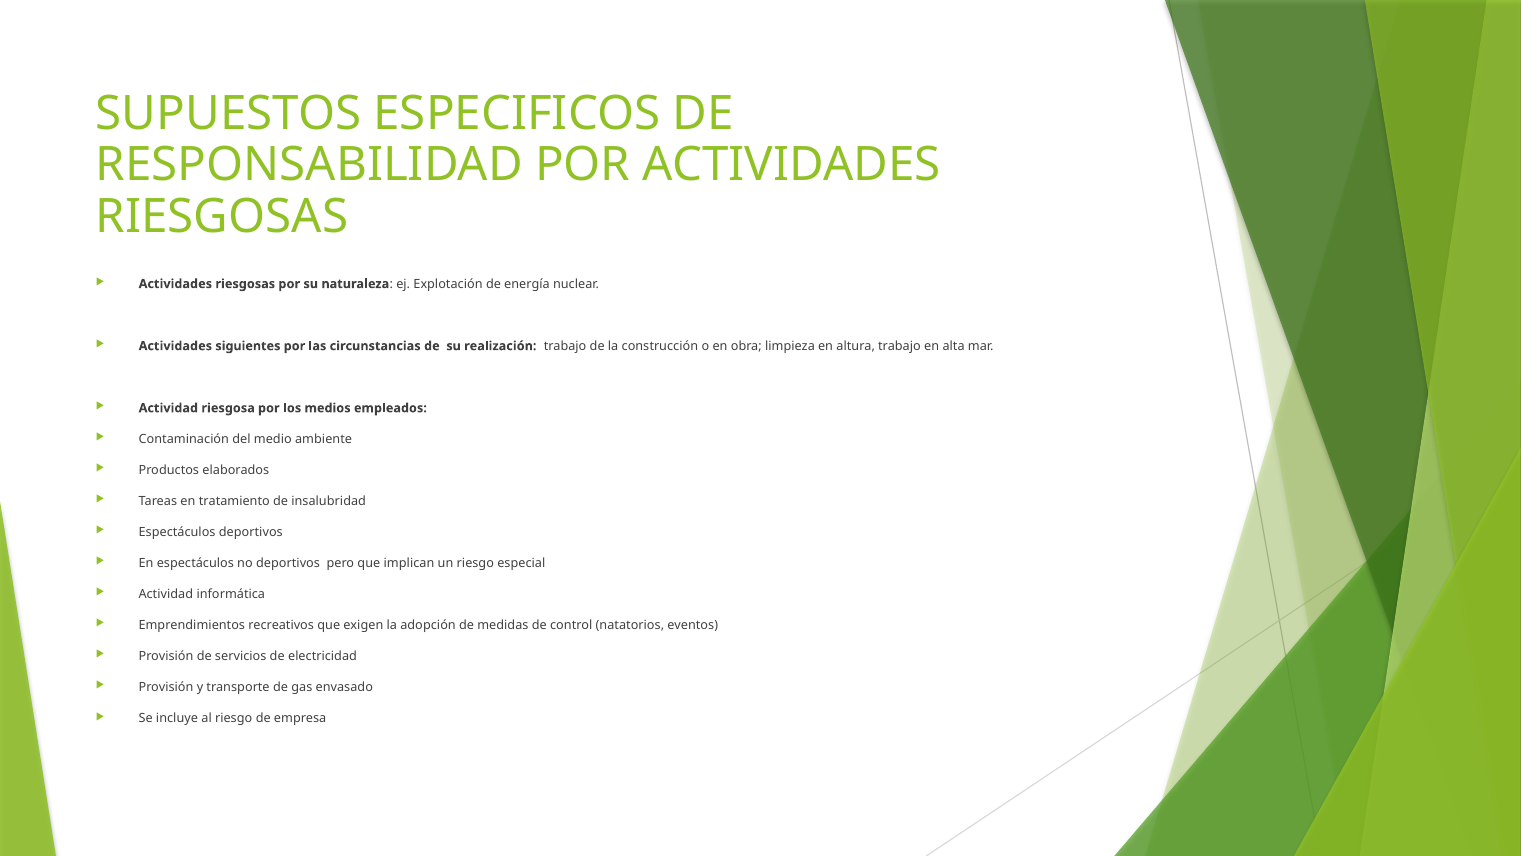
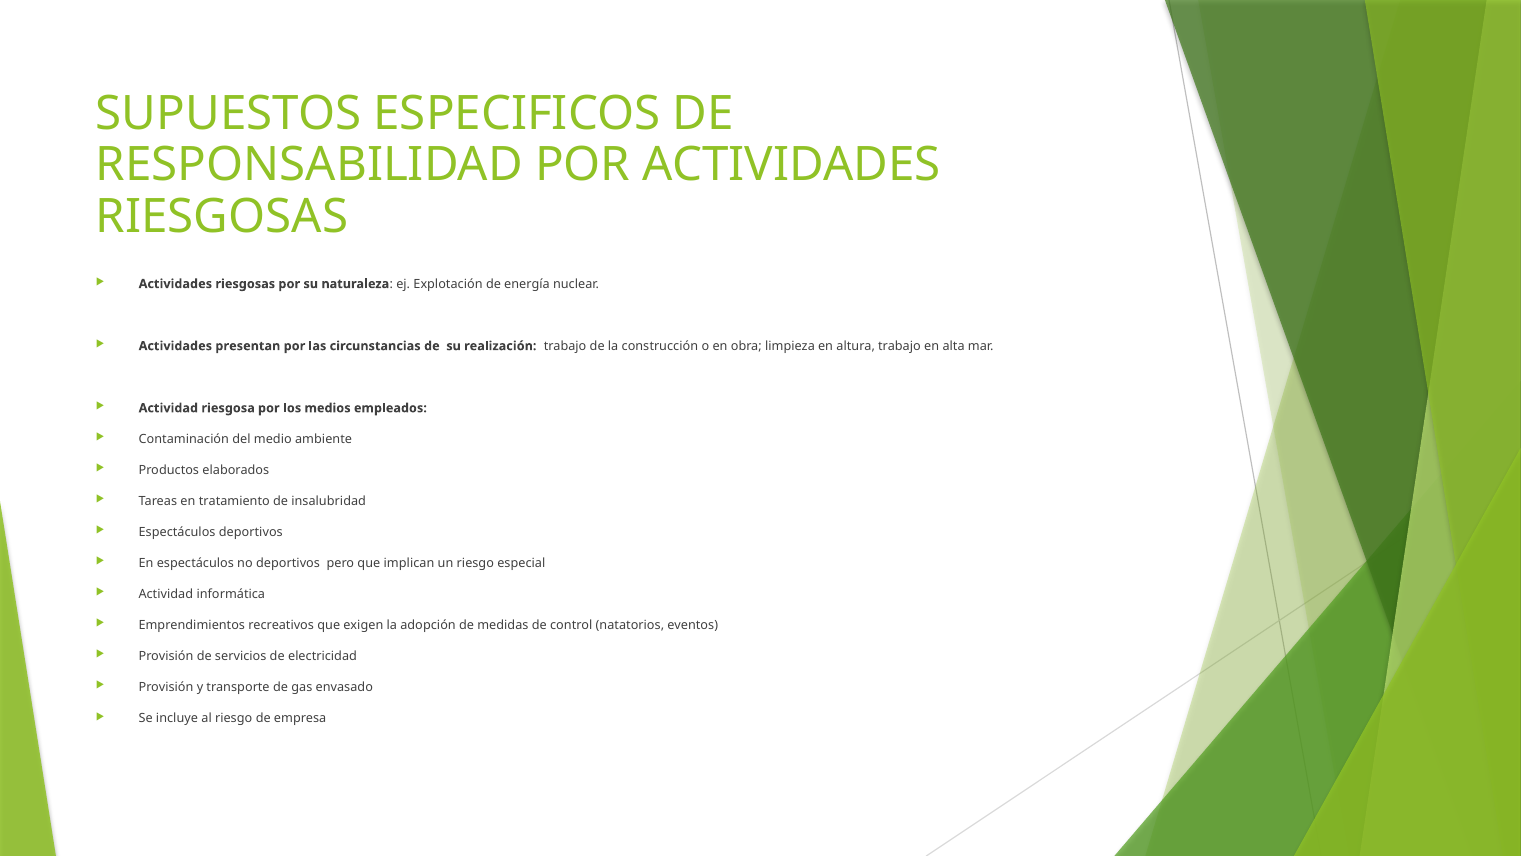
siguientes: siguientes -> presentan
